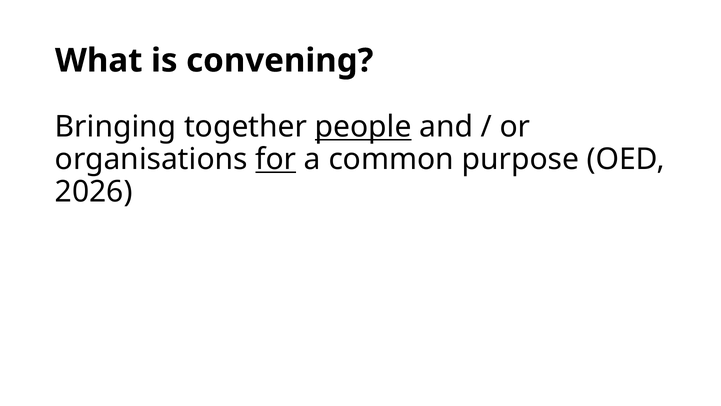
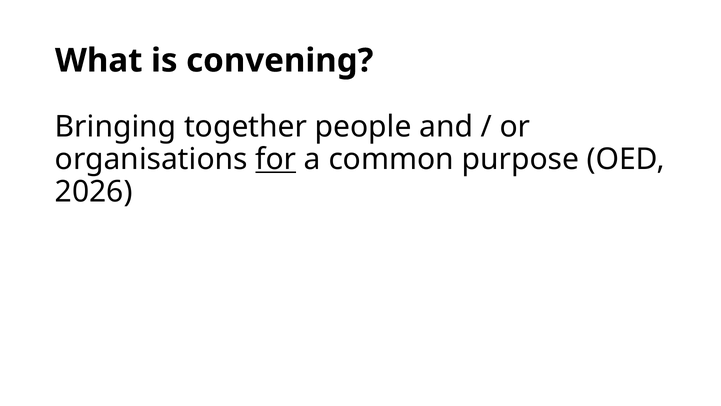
people underline: present -> none
